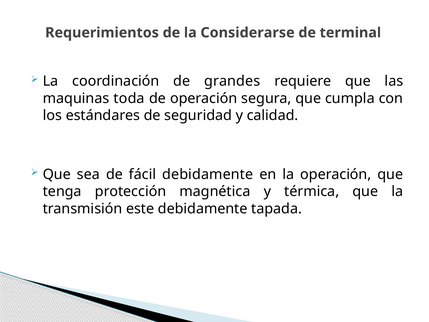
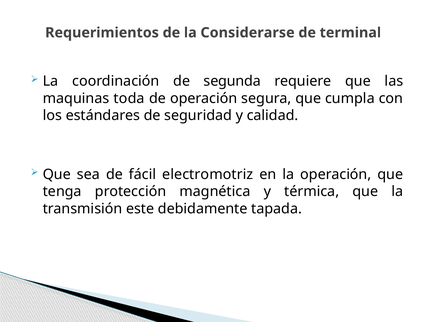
grandes: grandes -> segunda
fácil debidamente: debidamente -> electromotriz
